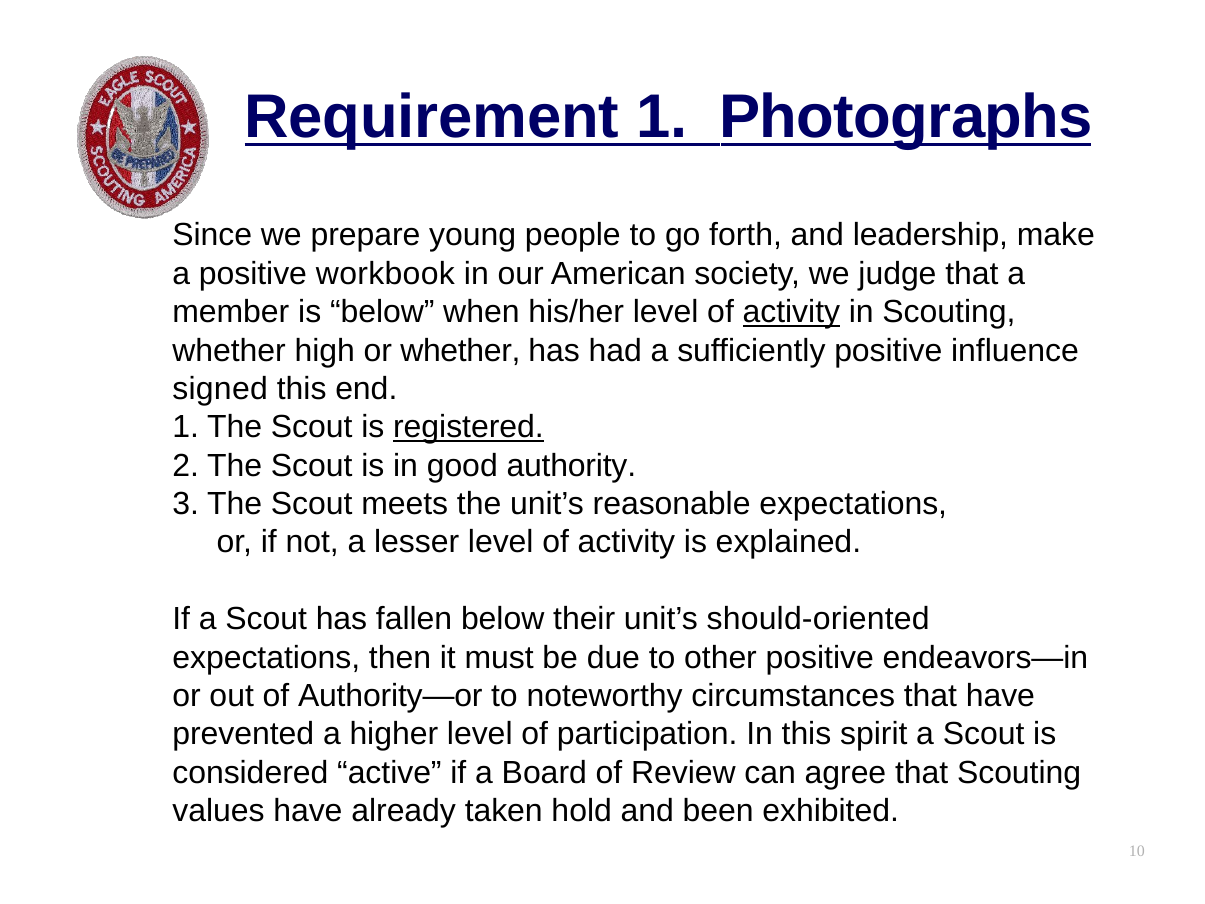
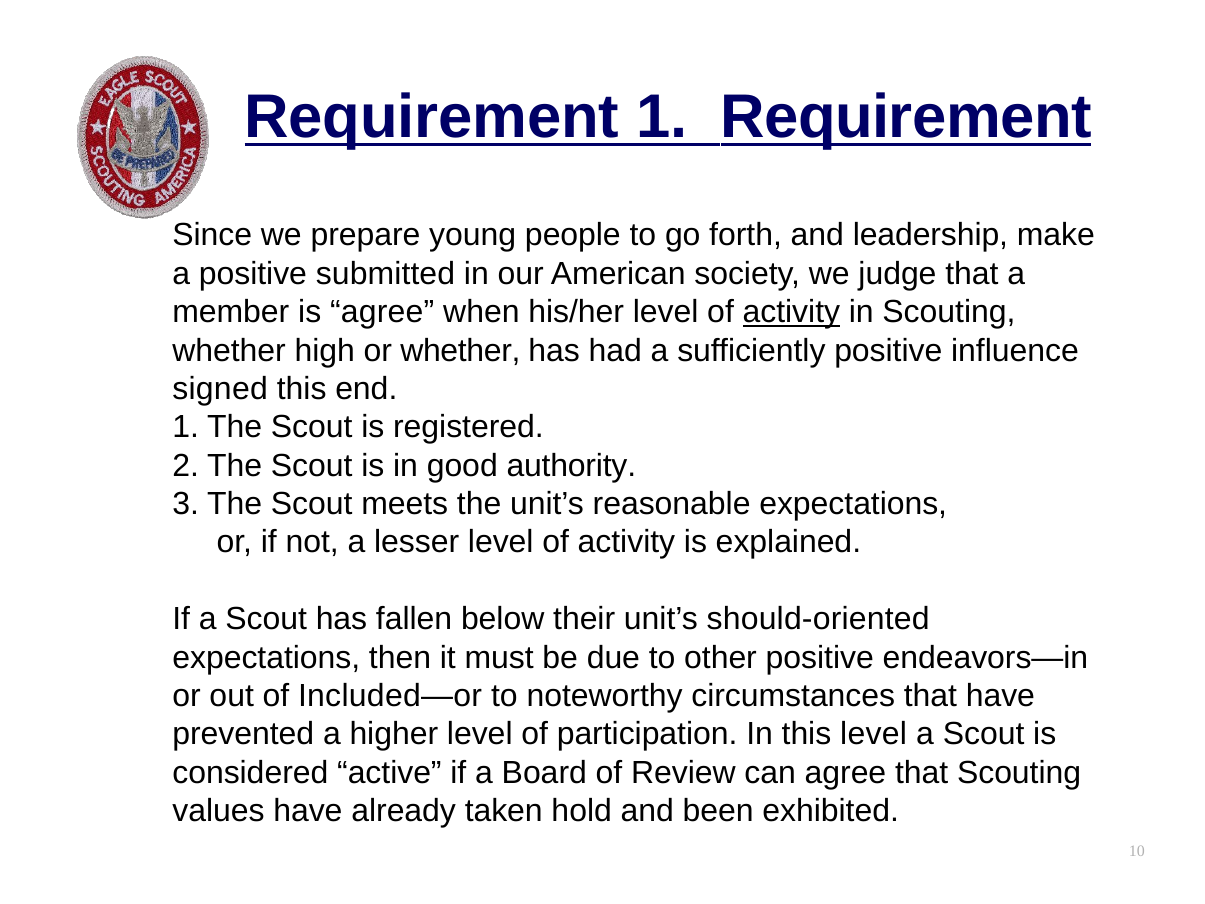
1 Photographs: Photographs -> Requirement
workbook: workbook -> submitted
is below: below -> agree
registered underline: present -> none
Authority—or: Authority—or -> Included—or
this spirit: spirit -> level
